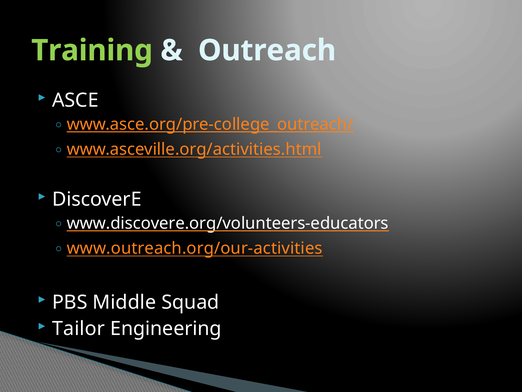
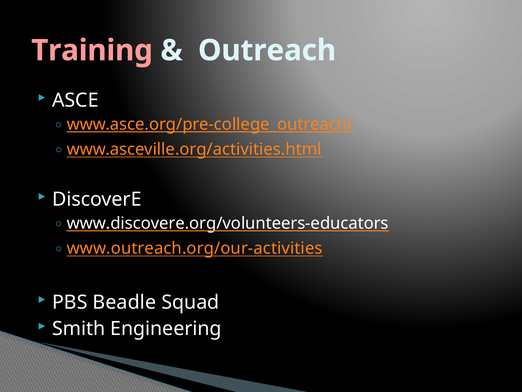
Training colour: light green -> pink
Middle: Middle -> Beadle
Tailor: Tailor -> Smith
